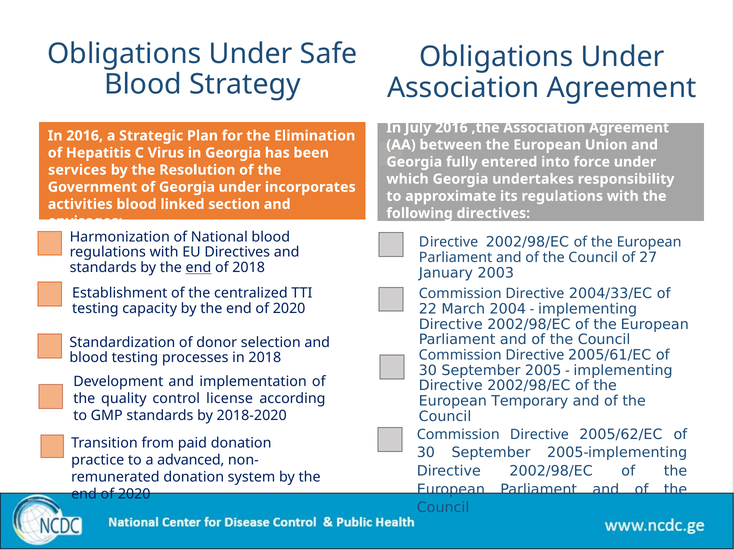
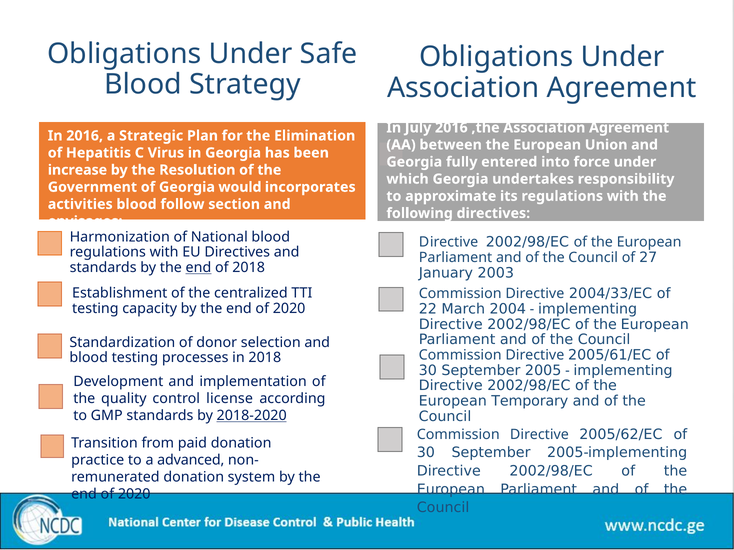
services: services -> increase
Georgia under: under -> would
linked: linked -> follow
2018-2020 underline: none -> present
